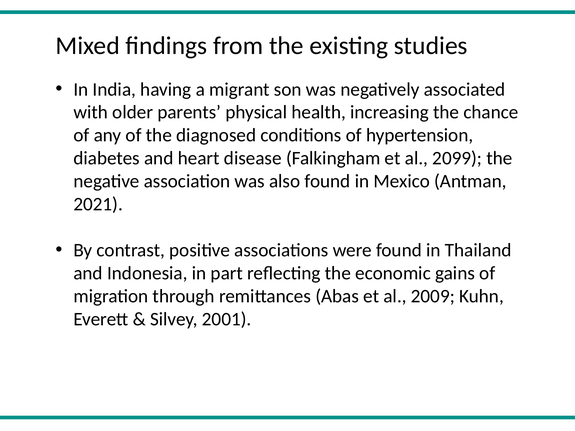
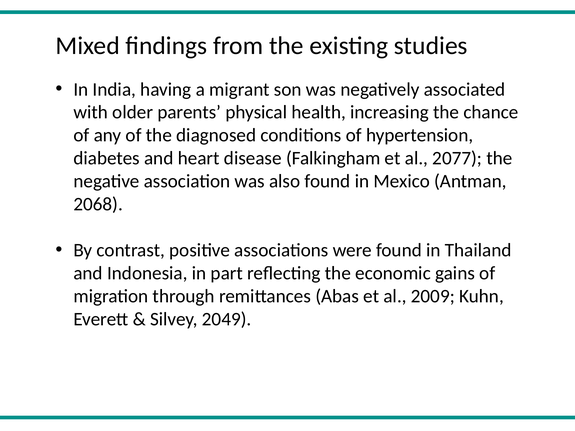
2099: 2099 -> 2077
2021: 2021 -> 2068
2001: 2001 -> 2049
